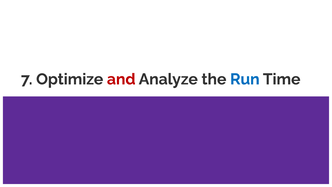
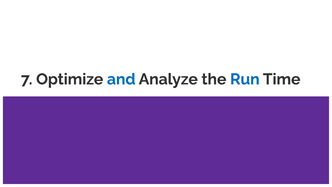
and colour: red -> blue
